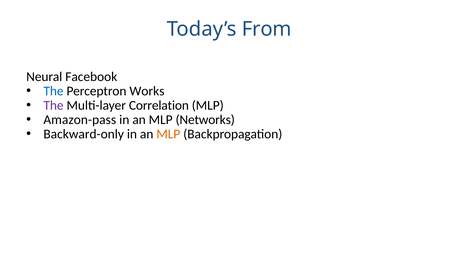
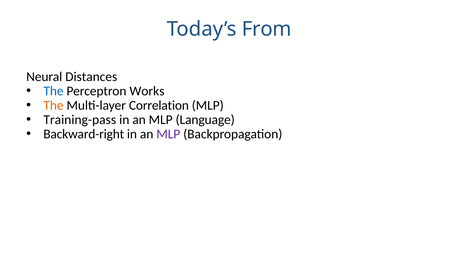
Facebook: Facebook -> Distances
The at (53, 105) colour: purple -> orange
Amazon-pass: Amazon-pass -> Training-pass
Networks: Networks -> Language
Backward-only: Backward-only -> Backward-right
MLP at (168, 134) colour: orange -> purple
